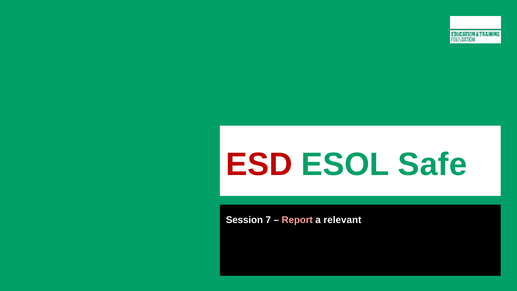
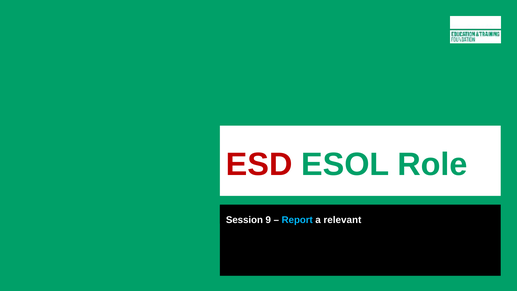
Safe: Safe -> Role
7: 7 -> 9
Report colour: pink -> light blue
